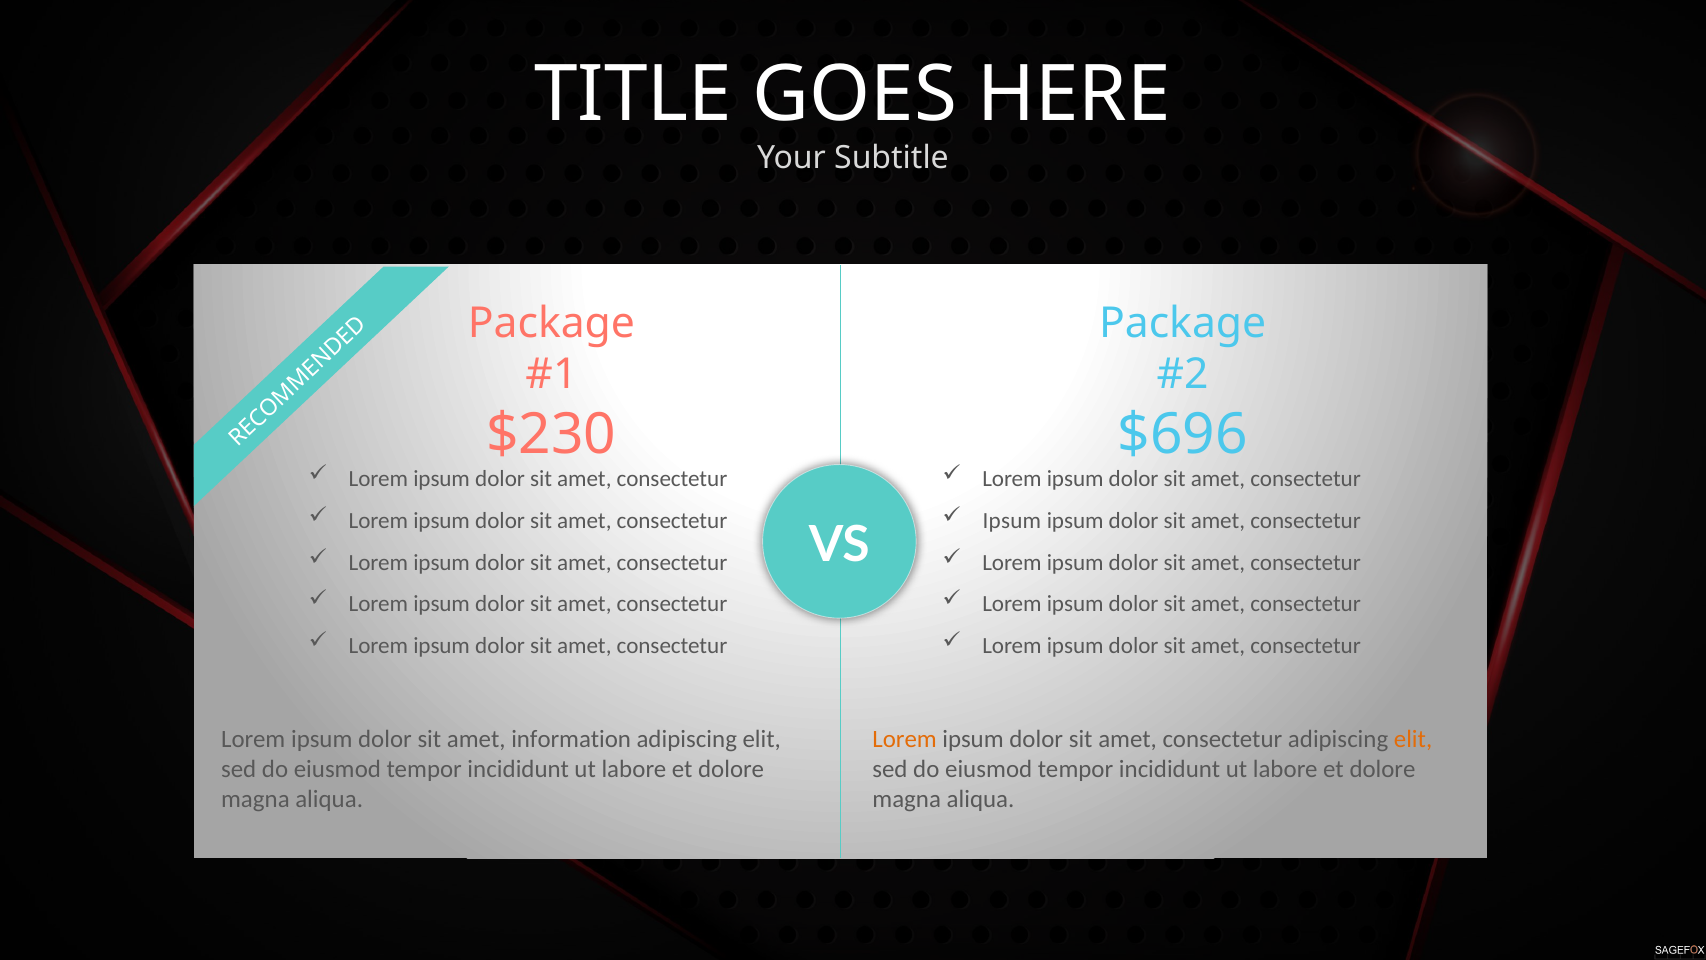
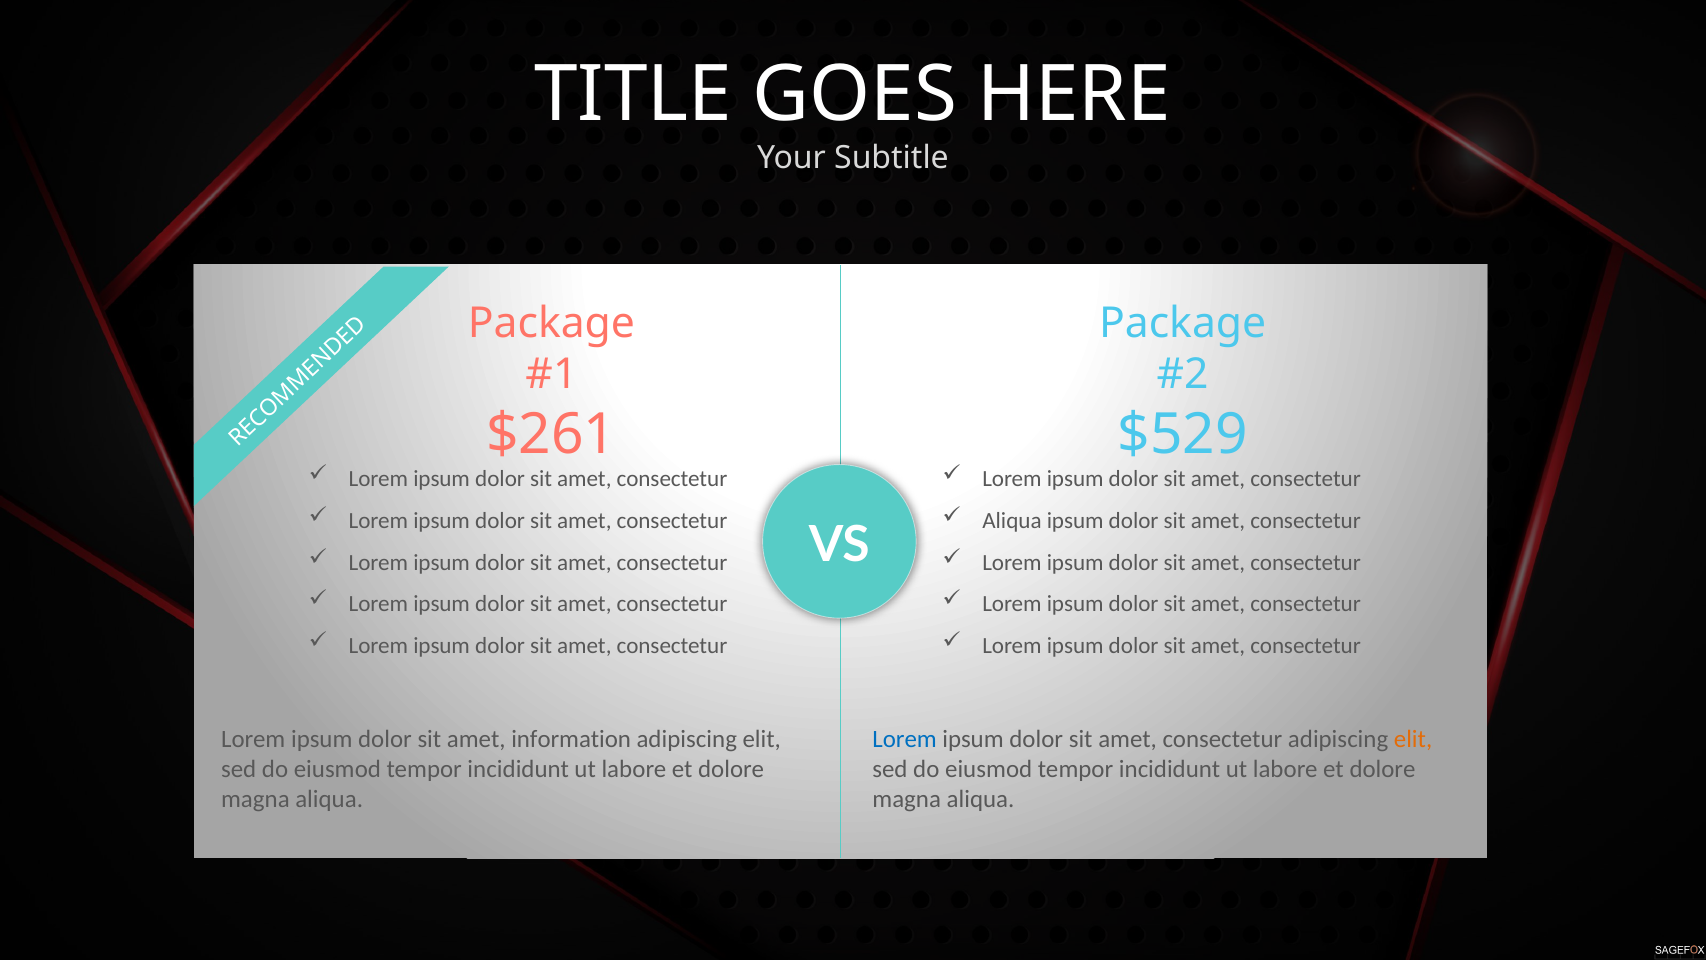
$230: $230 -> $261
$696: $696 -> $529
Ipsum at (1012, 521): Ipsum -> Aliqua
Lorem at (905, 739) colour: orange -> blue
